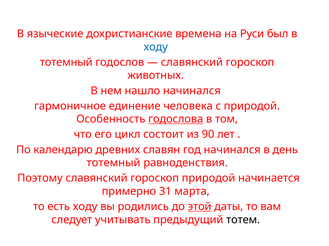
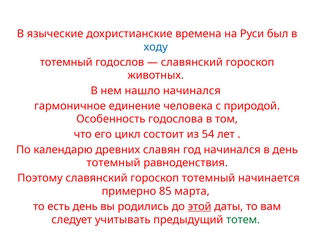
годослова underline: present -> none
90: 90 -> 54
гороскоп природой: природой -> тотемный
31: 31 -> 85
есть ходу: ходу -> день
тотем colour: black -> green
